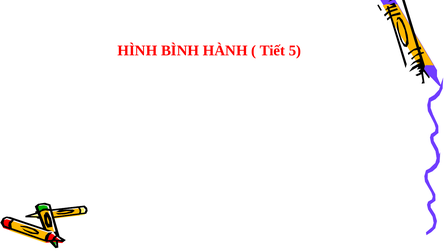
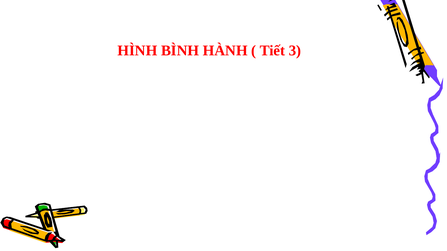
5: 5 -> 3
